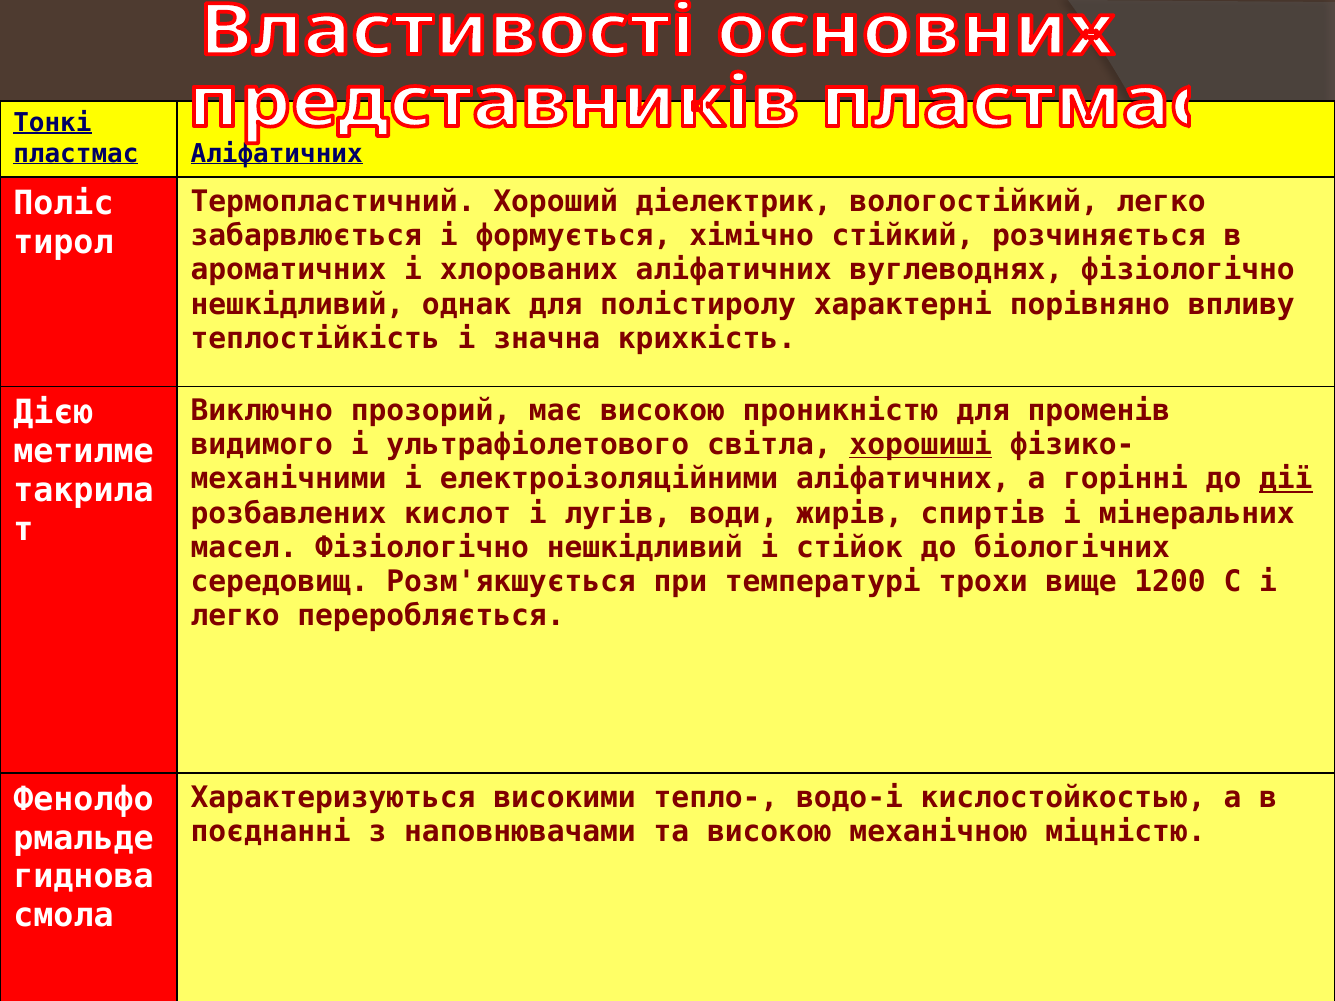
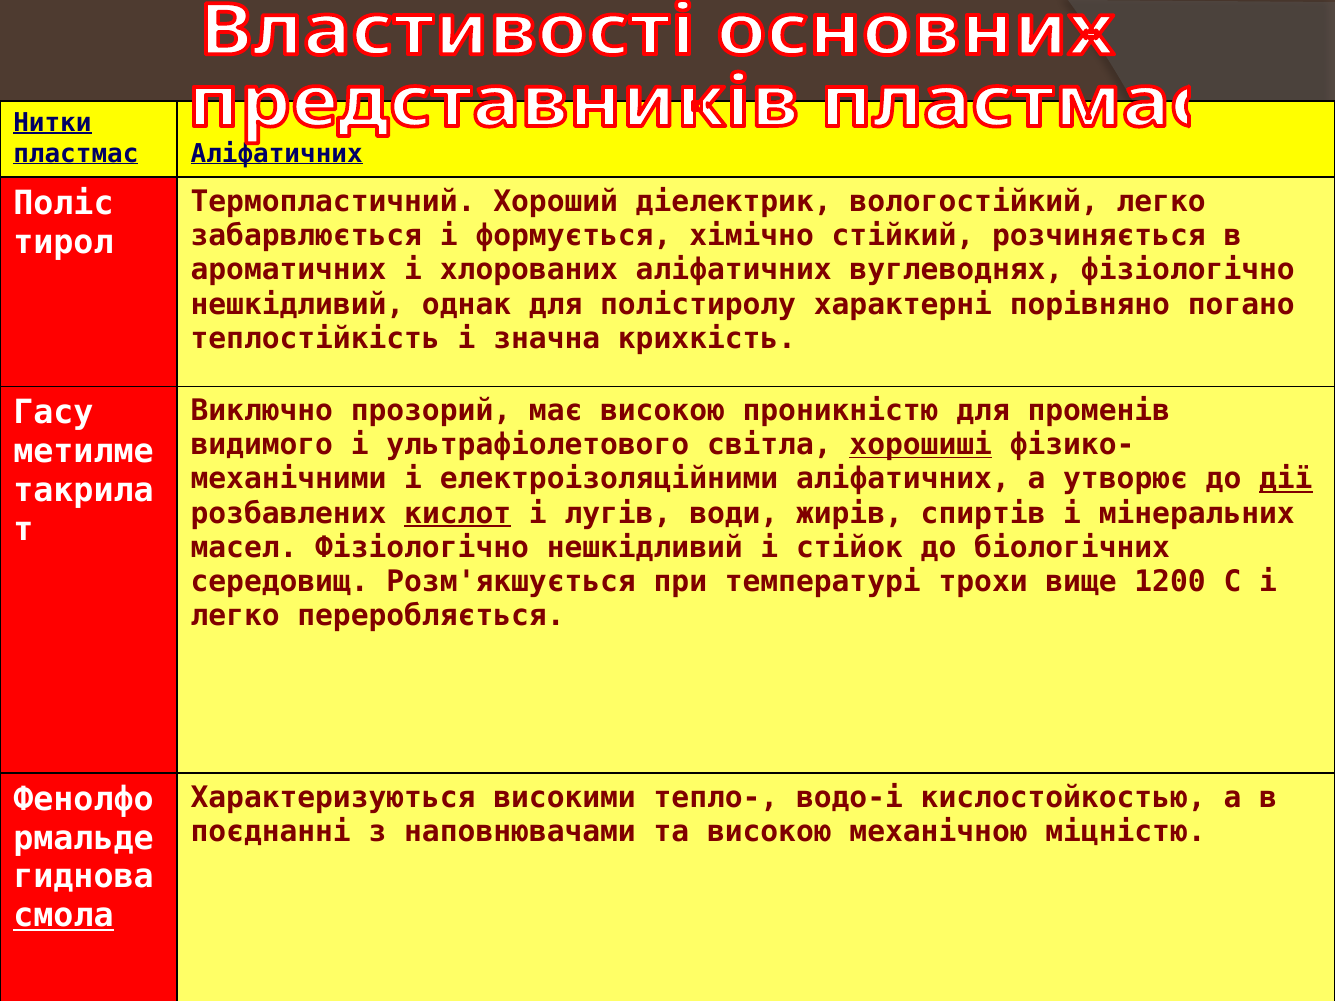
Тонкі at (52, 123): Тонкі -> Нитки
впливу at (1241, 304): впливу -> погано
Дією at (53, 413): Дією -> Гасу
а горінні: горінні -> утворює
кислот at (458, 513) underline: none -> present
смола underline: none -> present
